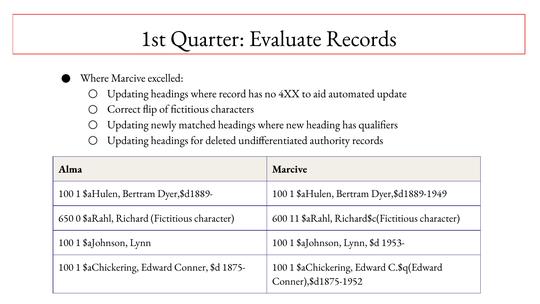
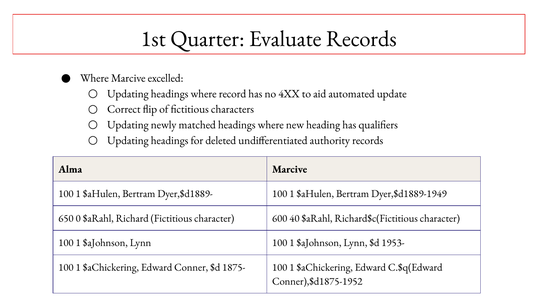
11: 11 -> 40
